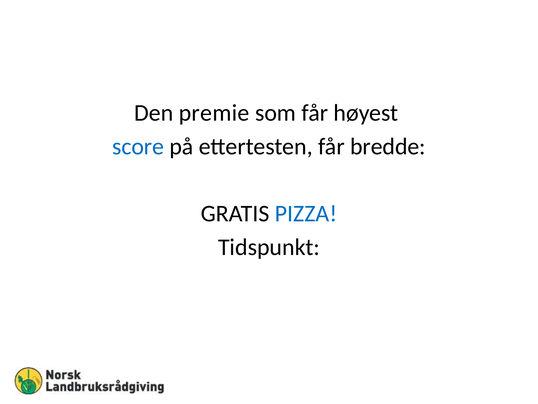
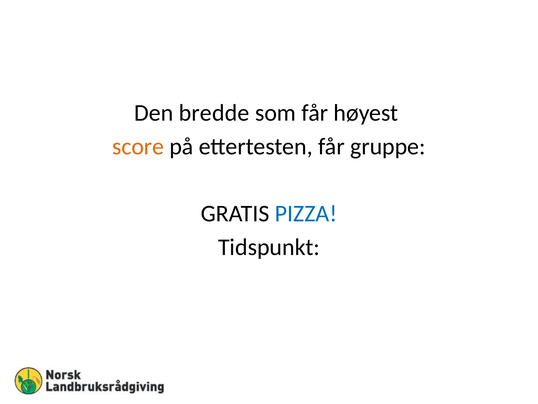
premie: premie -> bredde
score colour: blue -> orange
bredde: bredde -> gruppe
